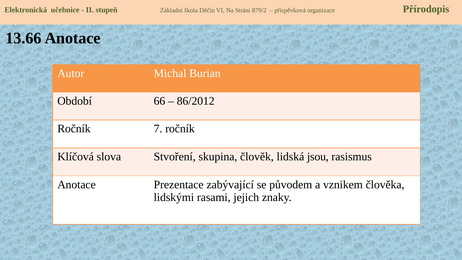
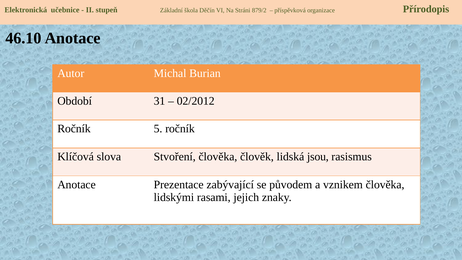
13.66: 13.66 -> 46.10
66: 66 -> 31
86/2012: 86/2012 -> 02/2012
7: 7 -> 5
Stvoření skupina: skupina -> člověka
